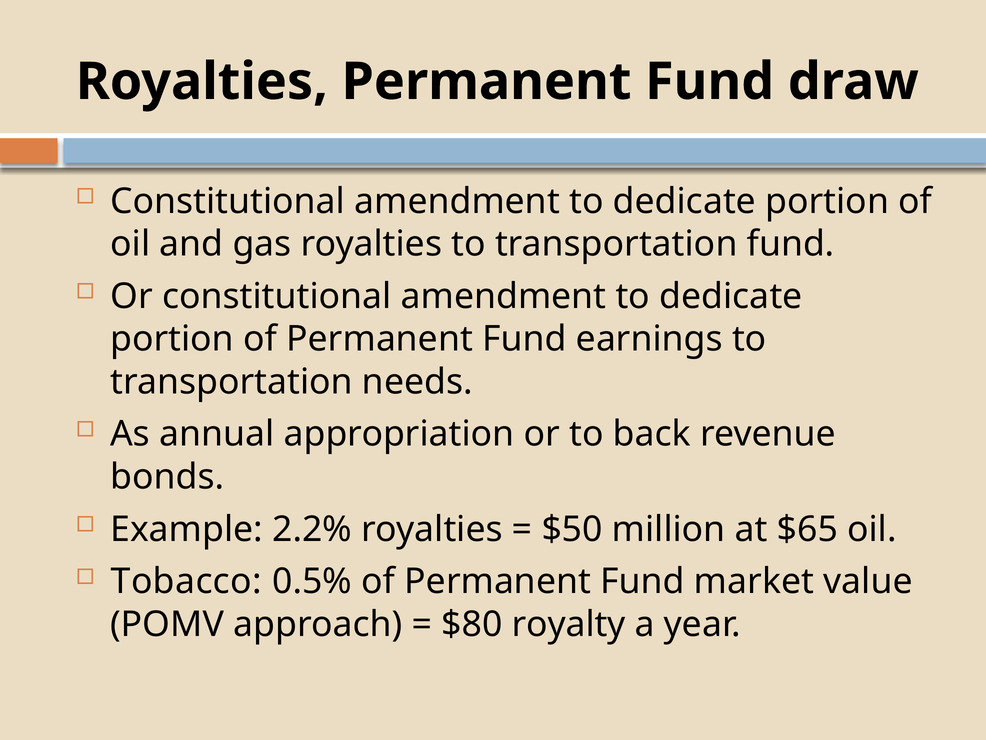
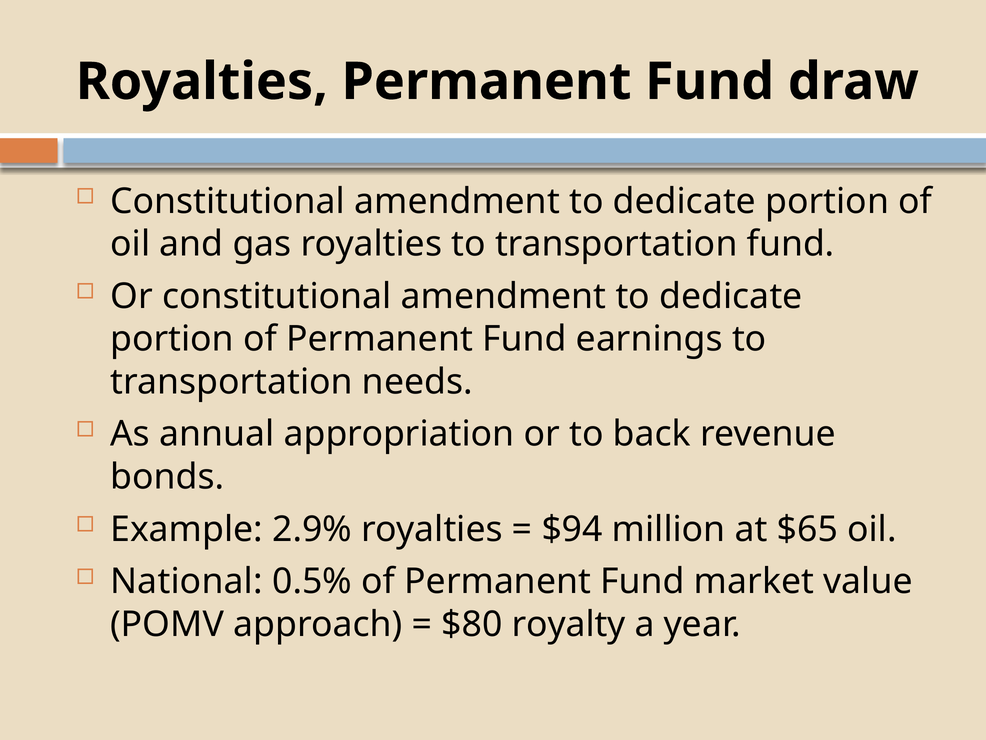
2.2%: 2.2% -> 2.9%
$50: $50 -> $94
Tobacco: Tobacco -> National
